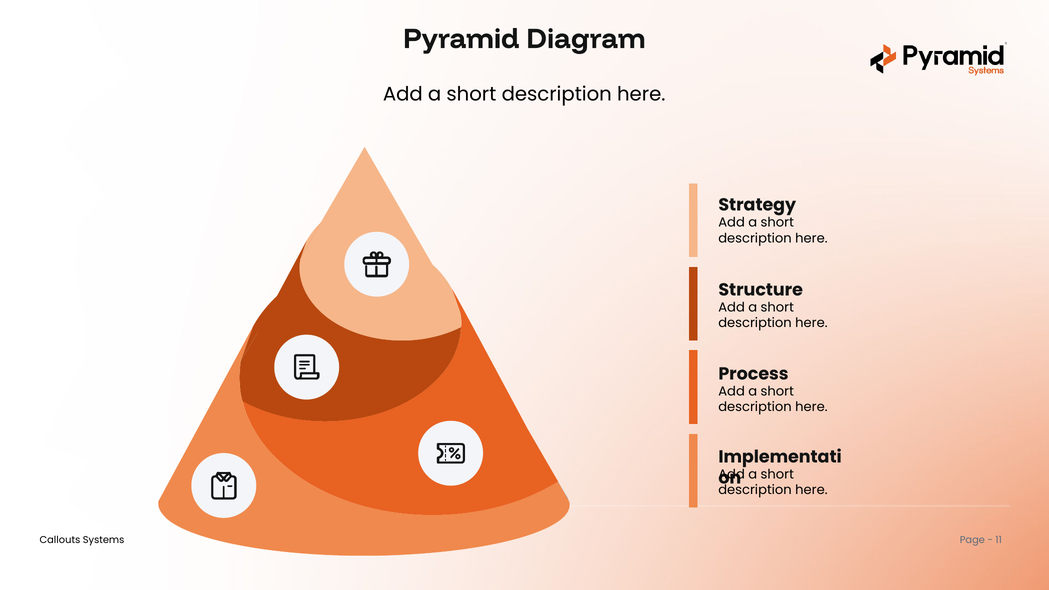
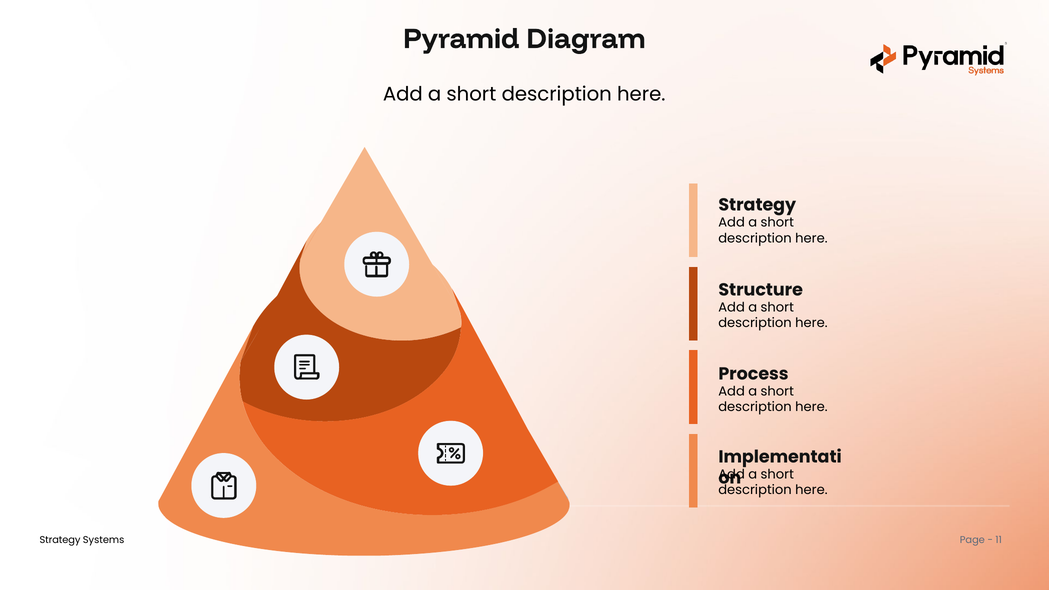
Callouts at (60, 540): Callouts -> Strategy
